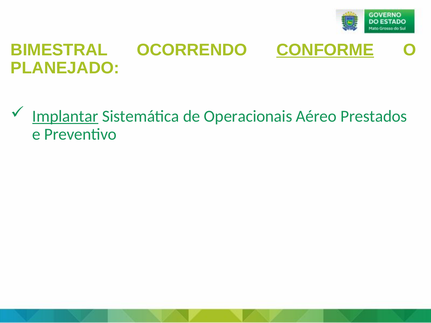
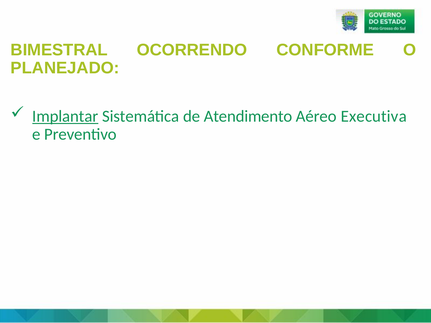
CONFORME underline: present -> none
Operacionais: Operacionais -> Atendimento
Prestados: Prestados -> Executiva
